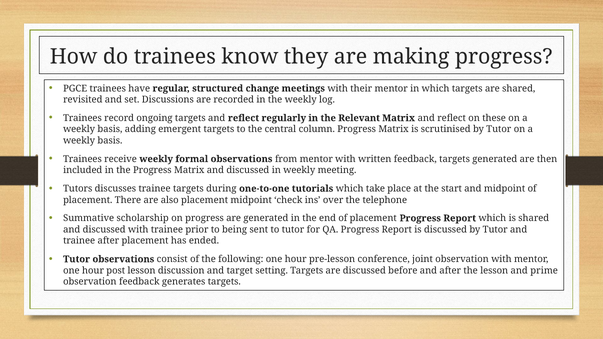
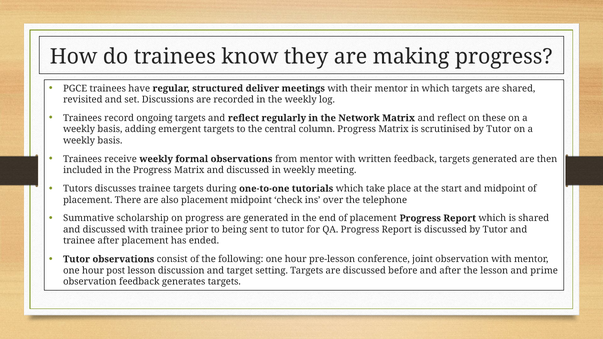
change: change -> deliver
Relevant: Relevant -> Network
